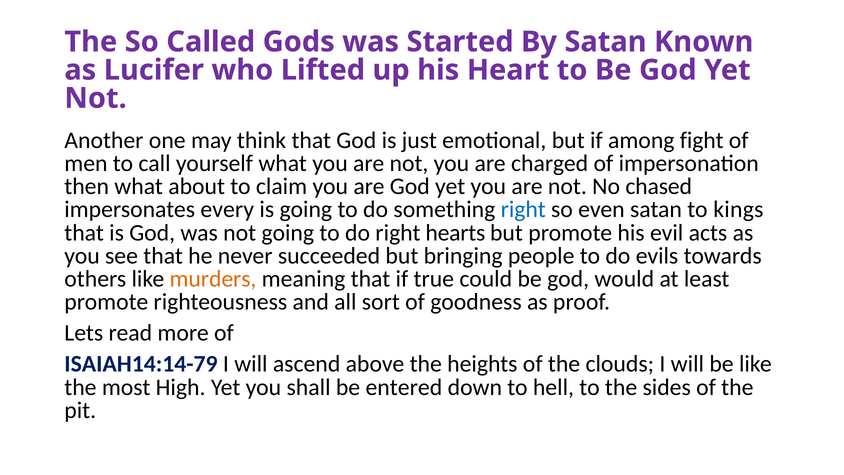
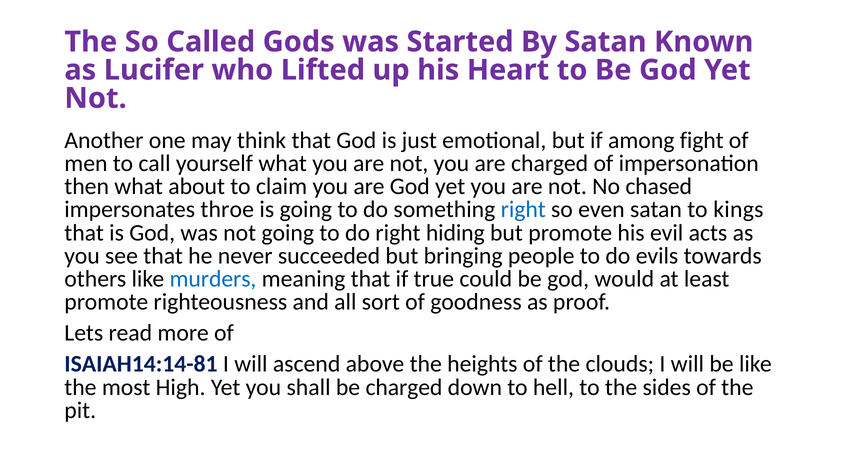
every: every -> throe
hearts: hearts -> hiding
murders colour: orange -> blue
ISAIAH14:14-79: ISAIAH14:14-79 -> ISAIAH14:14-81
be entered: entered -> charged
